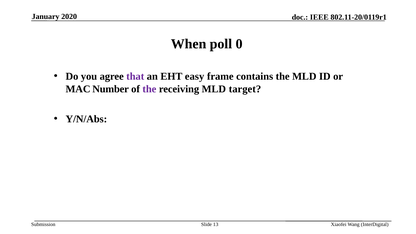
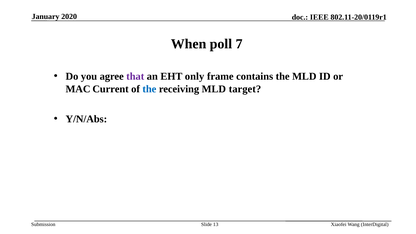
0: 0 -> 7
easy: easy -> only
Number: Number -> Current
the at (149, 89) colour: purple -> blue
